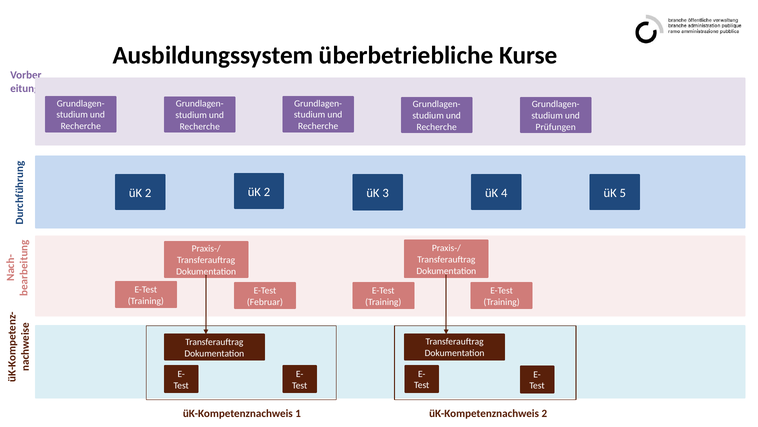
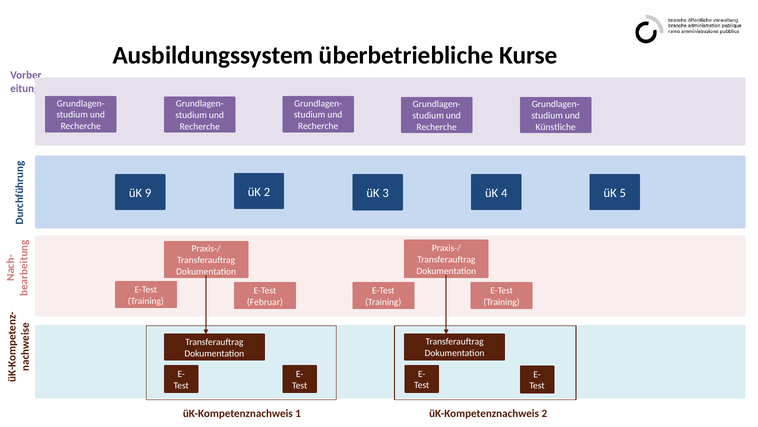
Prüfungen: Prüfungen -> Künstliche
2 at (148, 193): 2 -> 9
